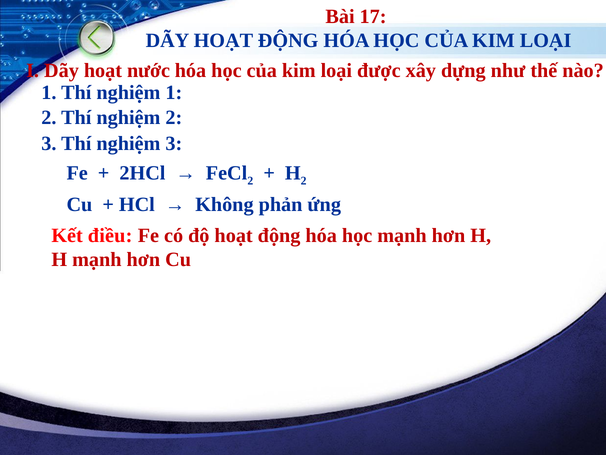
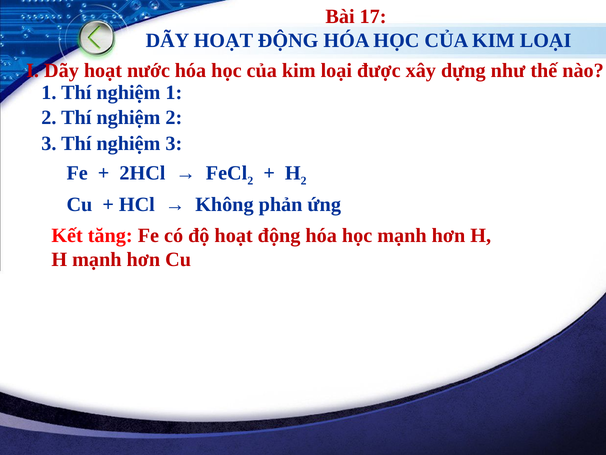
điều: điều -> tăng
